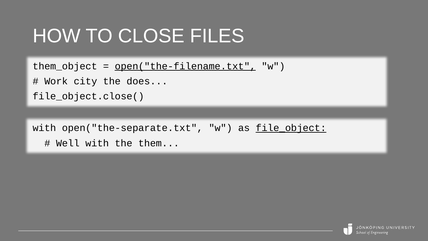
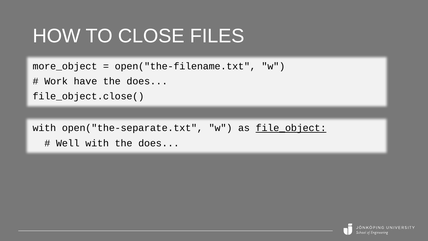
them_object: them_object -> more_object
open("the-filename.txt underline: present -> none
city: city -> have
with the them: them -> does
